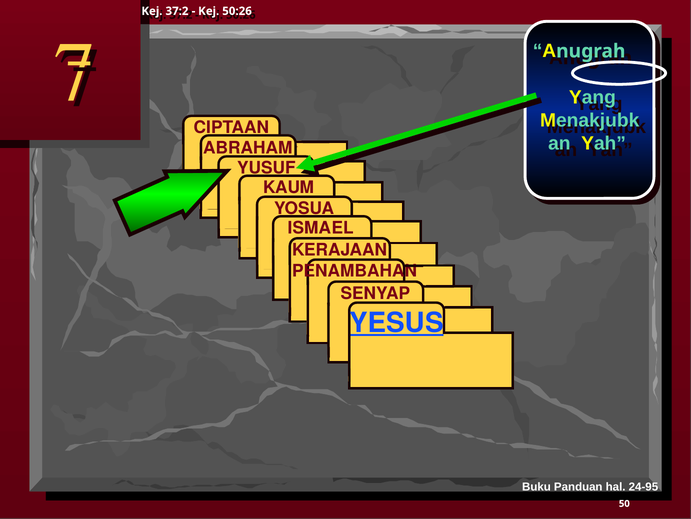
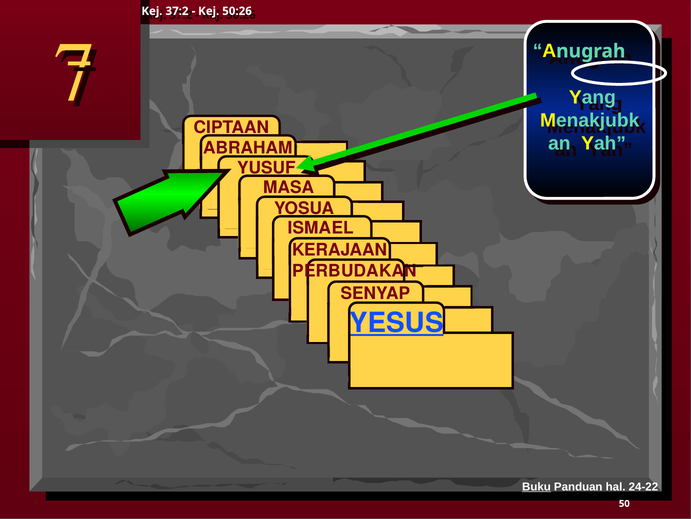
KAUM: KAUM -> MASA
PENAMBAHAN: PENAMBAHAN -> PERBUDAKAN
Buku underline: none -> present
24-95: 24-95 -> 24-22
